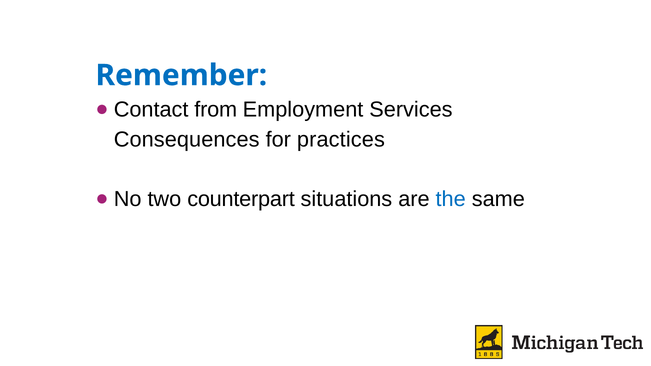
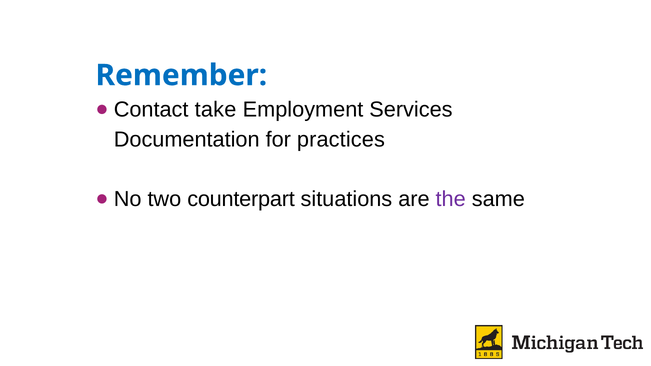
from: from -> take
Consequences: Consequences -> Documentation
the colour: blue -> purple
